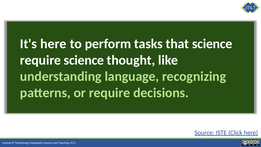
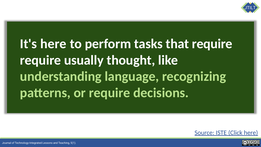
that science: science -> require
require science: science -> usually
